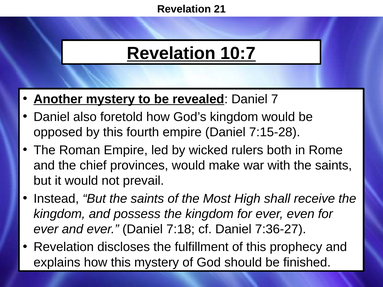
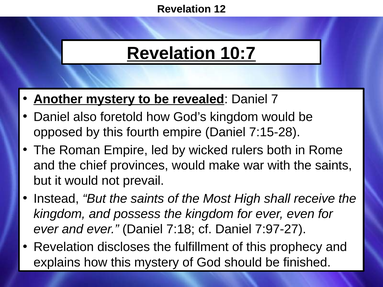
21: 21 -> 12
7:36-27: 7:36-27 -> 7:97-27
